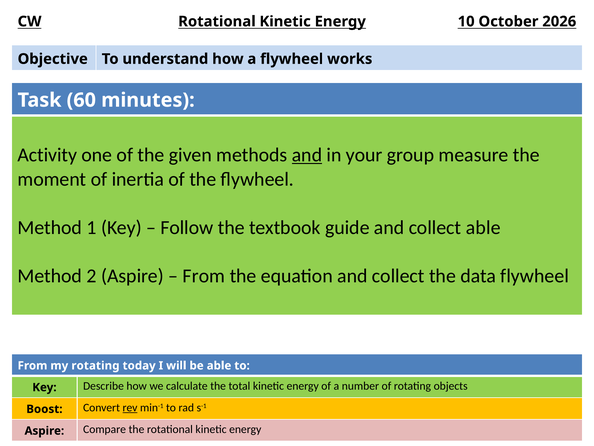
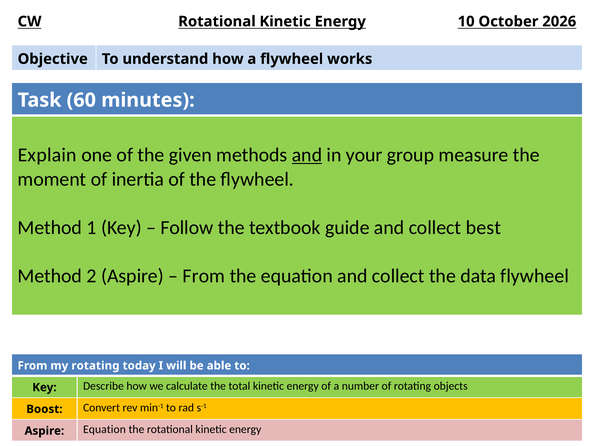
Activity: Activity -> Explain
collect able: able -> best
rev underline: present -> none
Aspire Compare: Compare -> Equation
